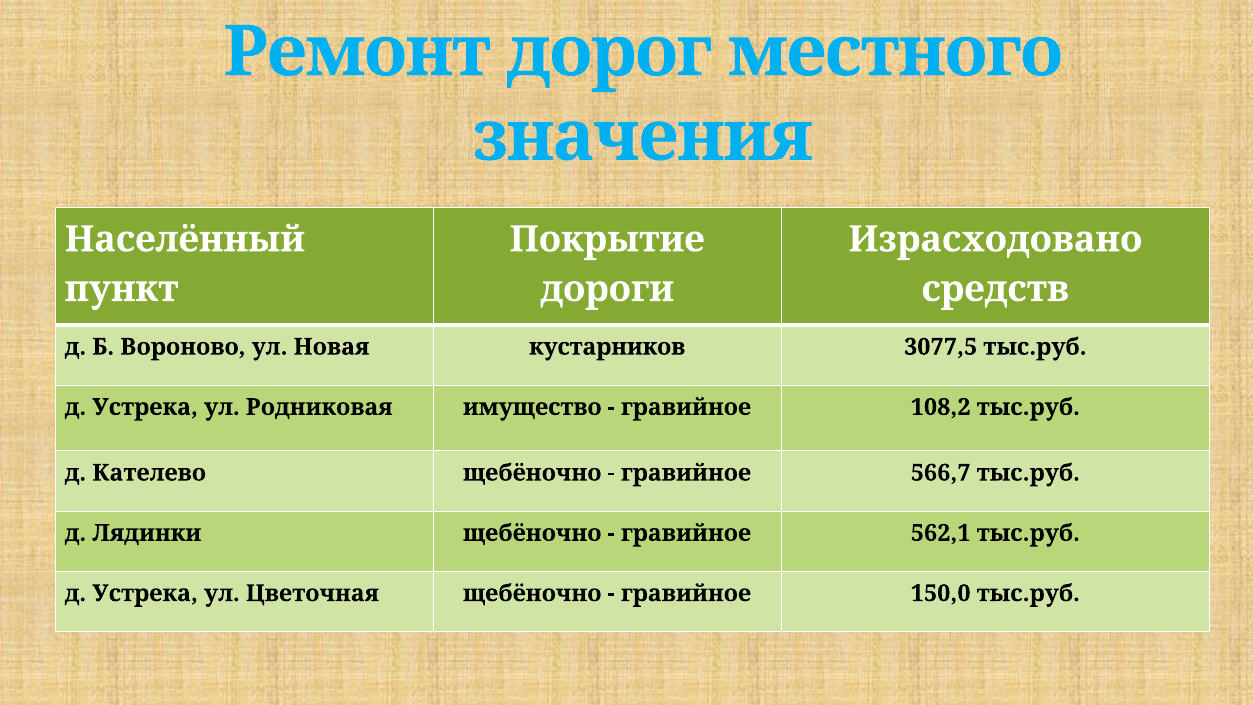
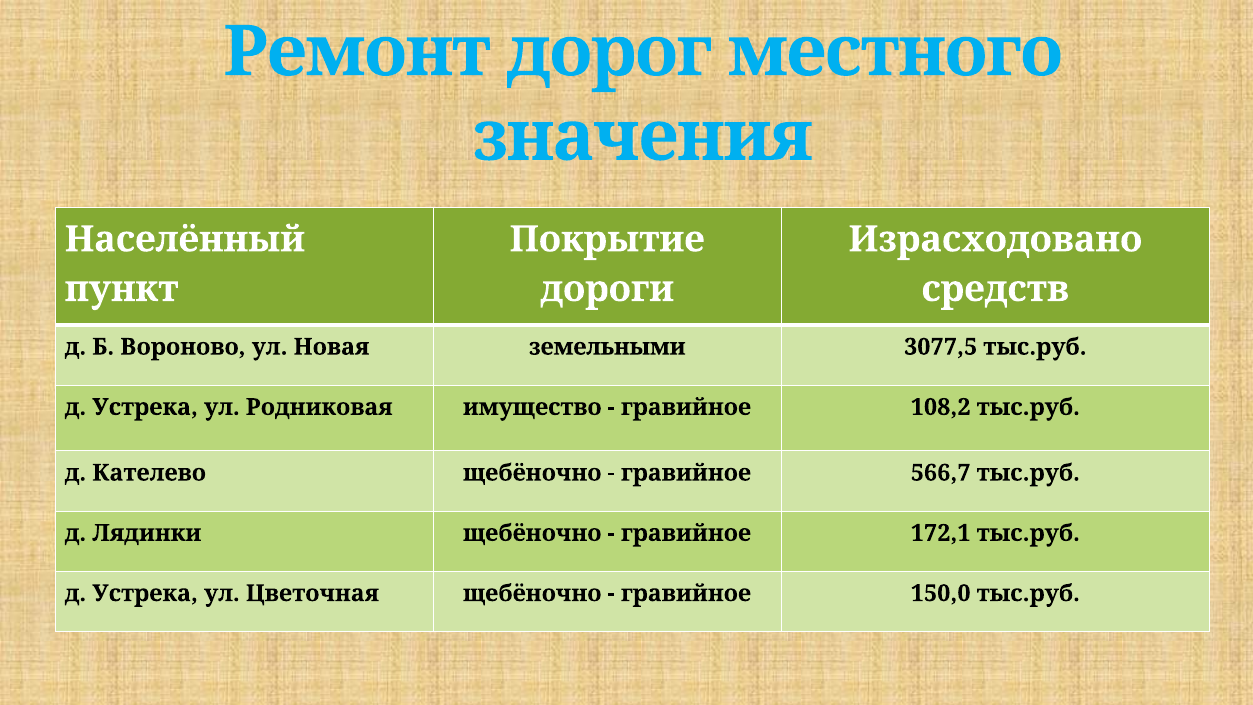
кустарников: кустарников -> земельными
562,1: 562,1 -> 172,1
